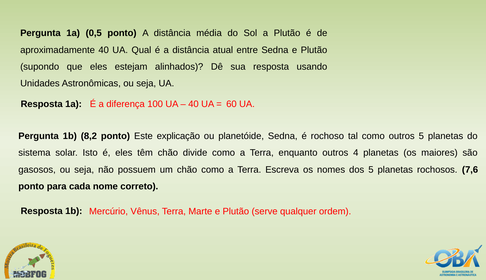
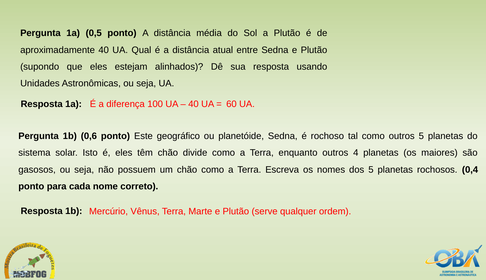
8,2: 8,2 -> 0,6
explicação: explicação -> geográfico
7,6: 7,6 -> 0,4
